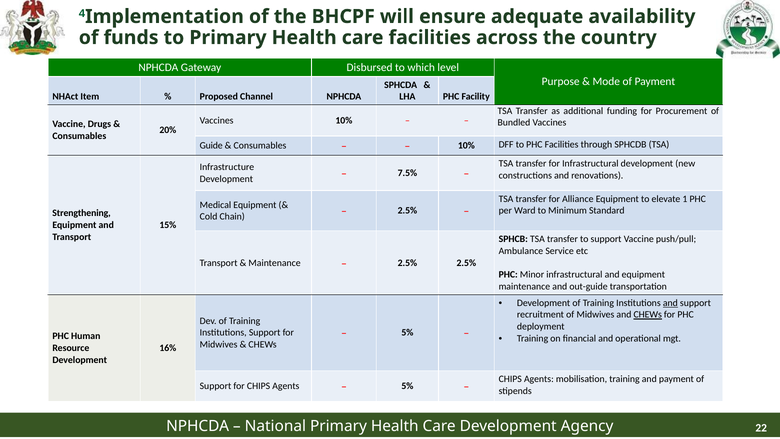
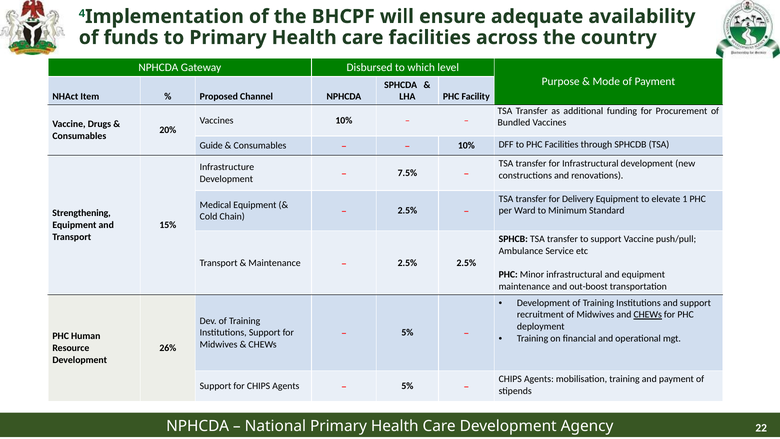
Alliance: Alliance -> Delivery
out-guide: out-guide -> out-boost
and at (670, 303) underline: present -> none
16%: 16% -> 26%
